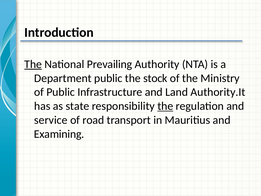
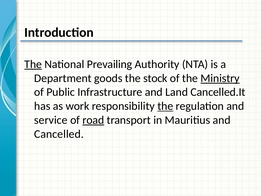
Department public: public -> goods
Ministry underline: none -> present
Authority.It: Authority.It -> Cancelled.It
state: state -> work
road underline: none -> present
Examining: Examining -> Cancelled
